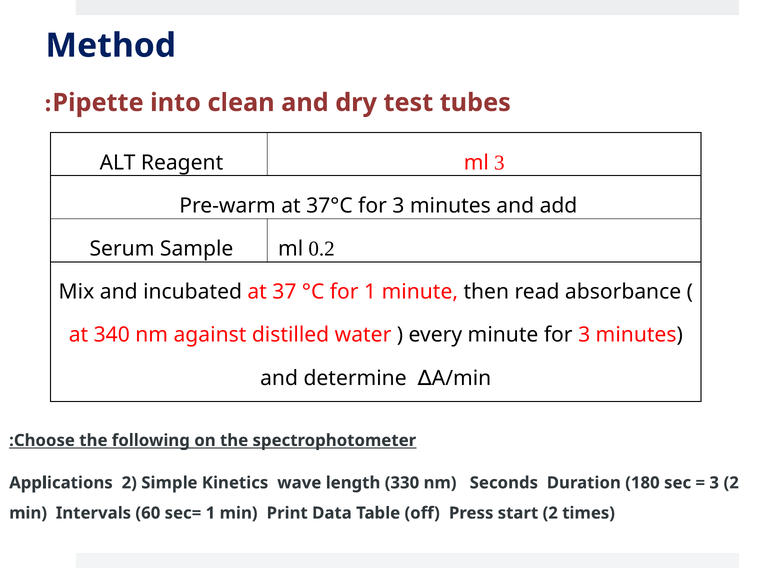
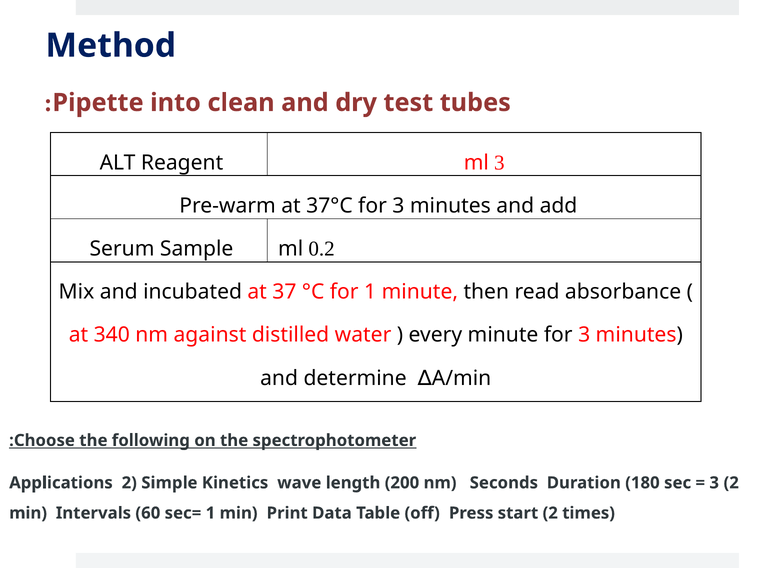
330: 330 -> 200
